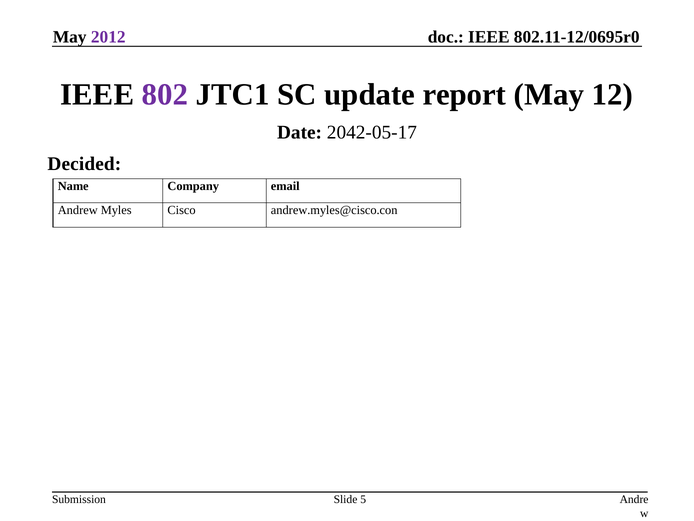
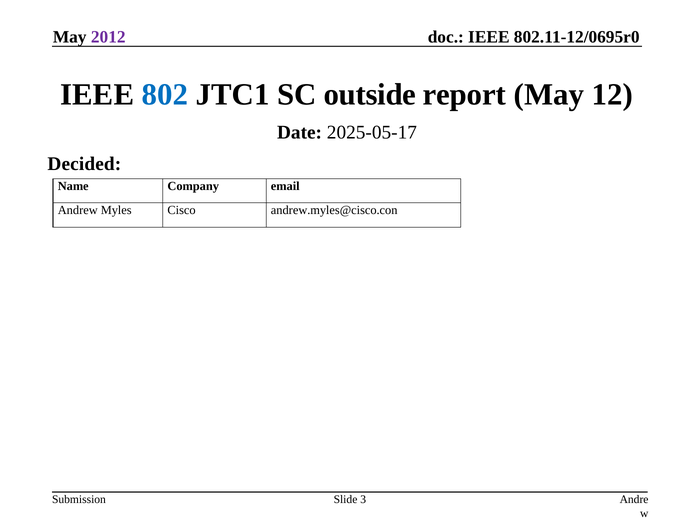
802 colour: purple -> blue
update: update -> outside
2042-05-17: 2042-05-17 -> 2025-05-17
5: 5 -> 3
